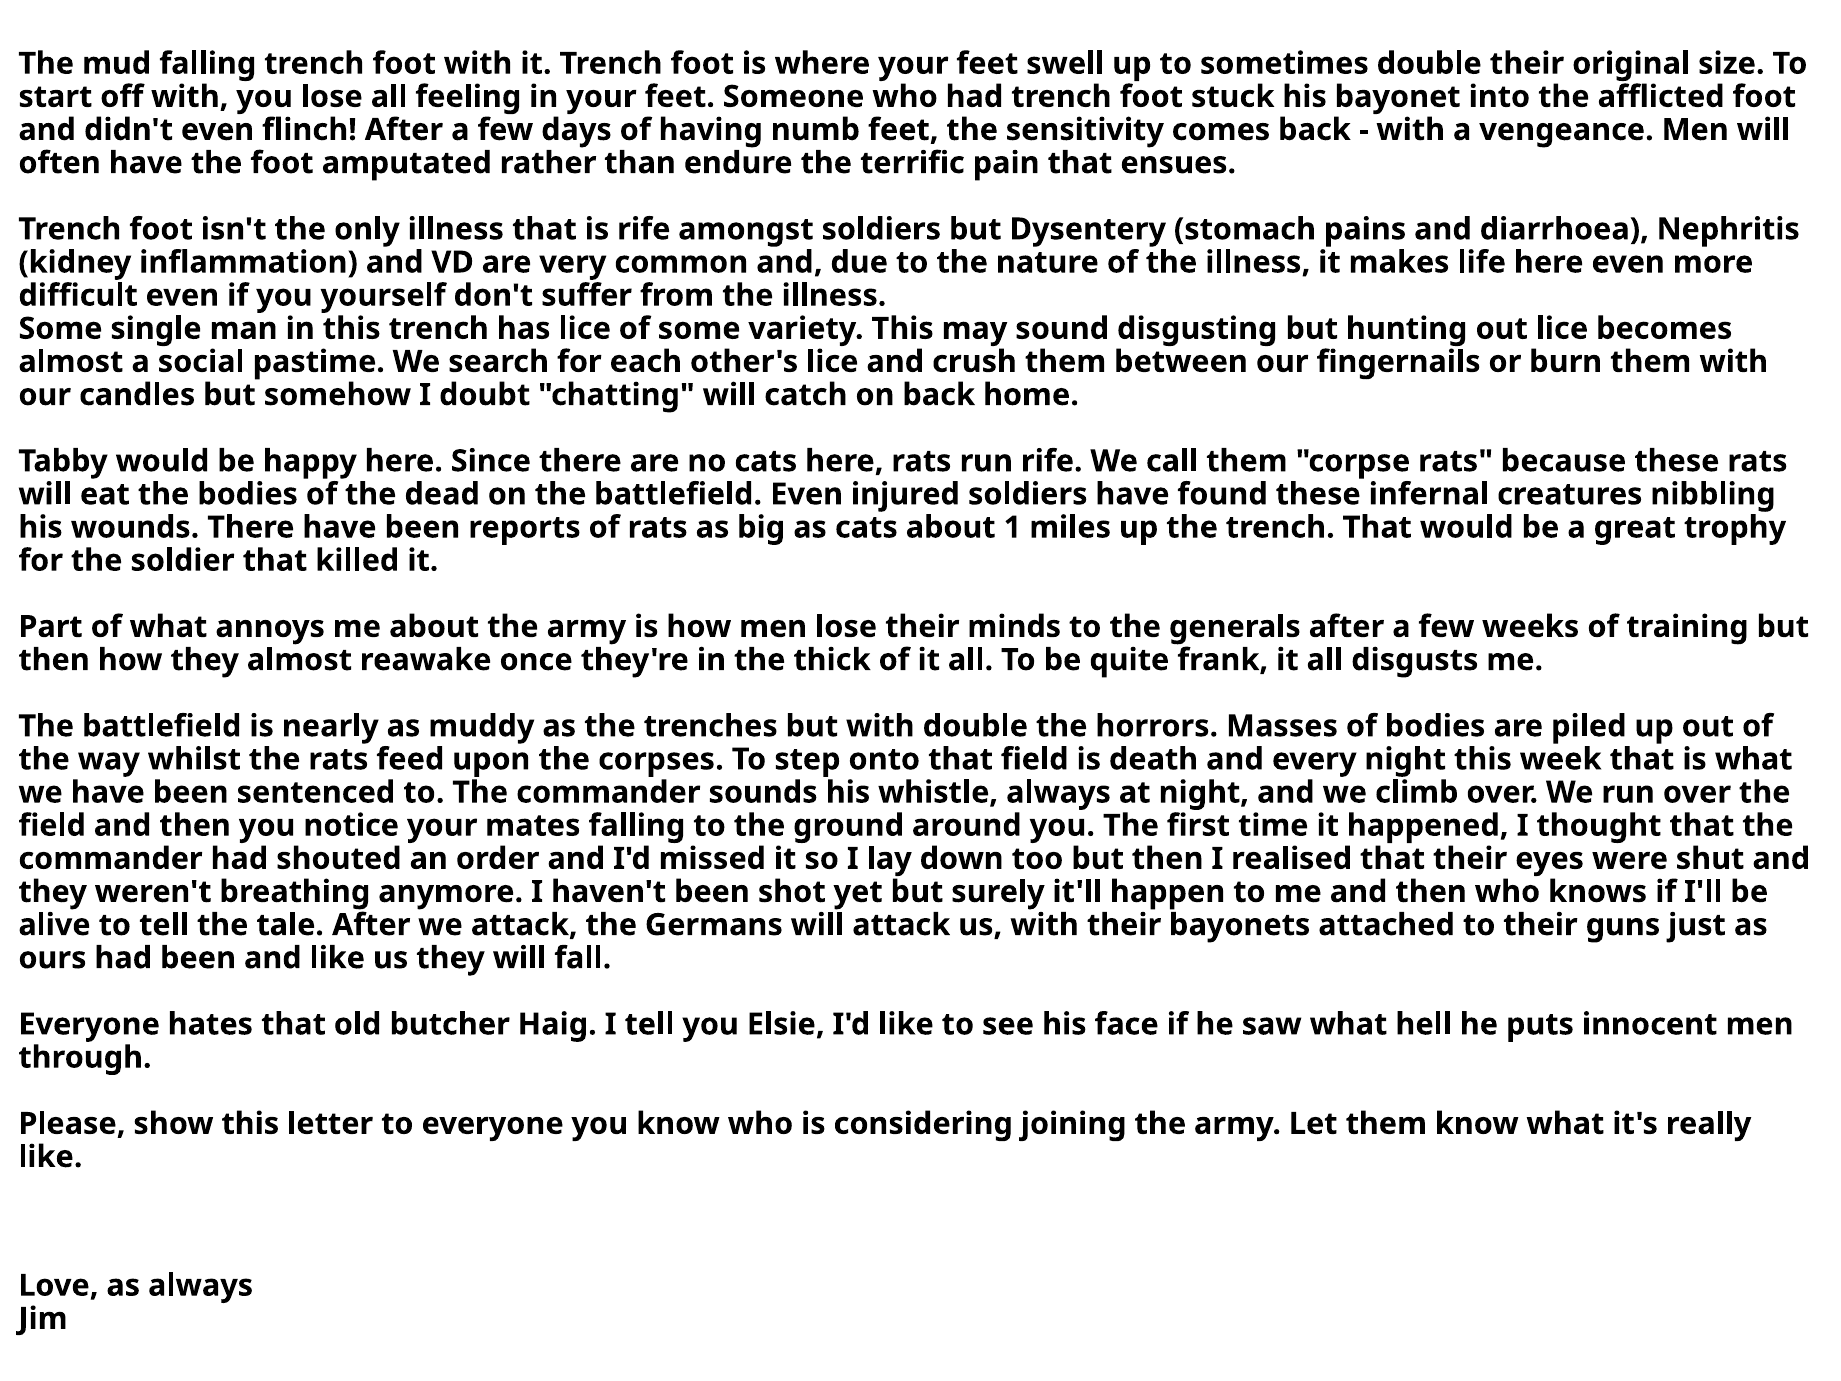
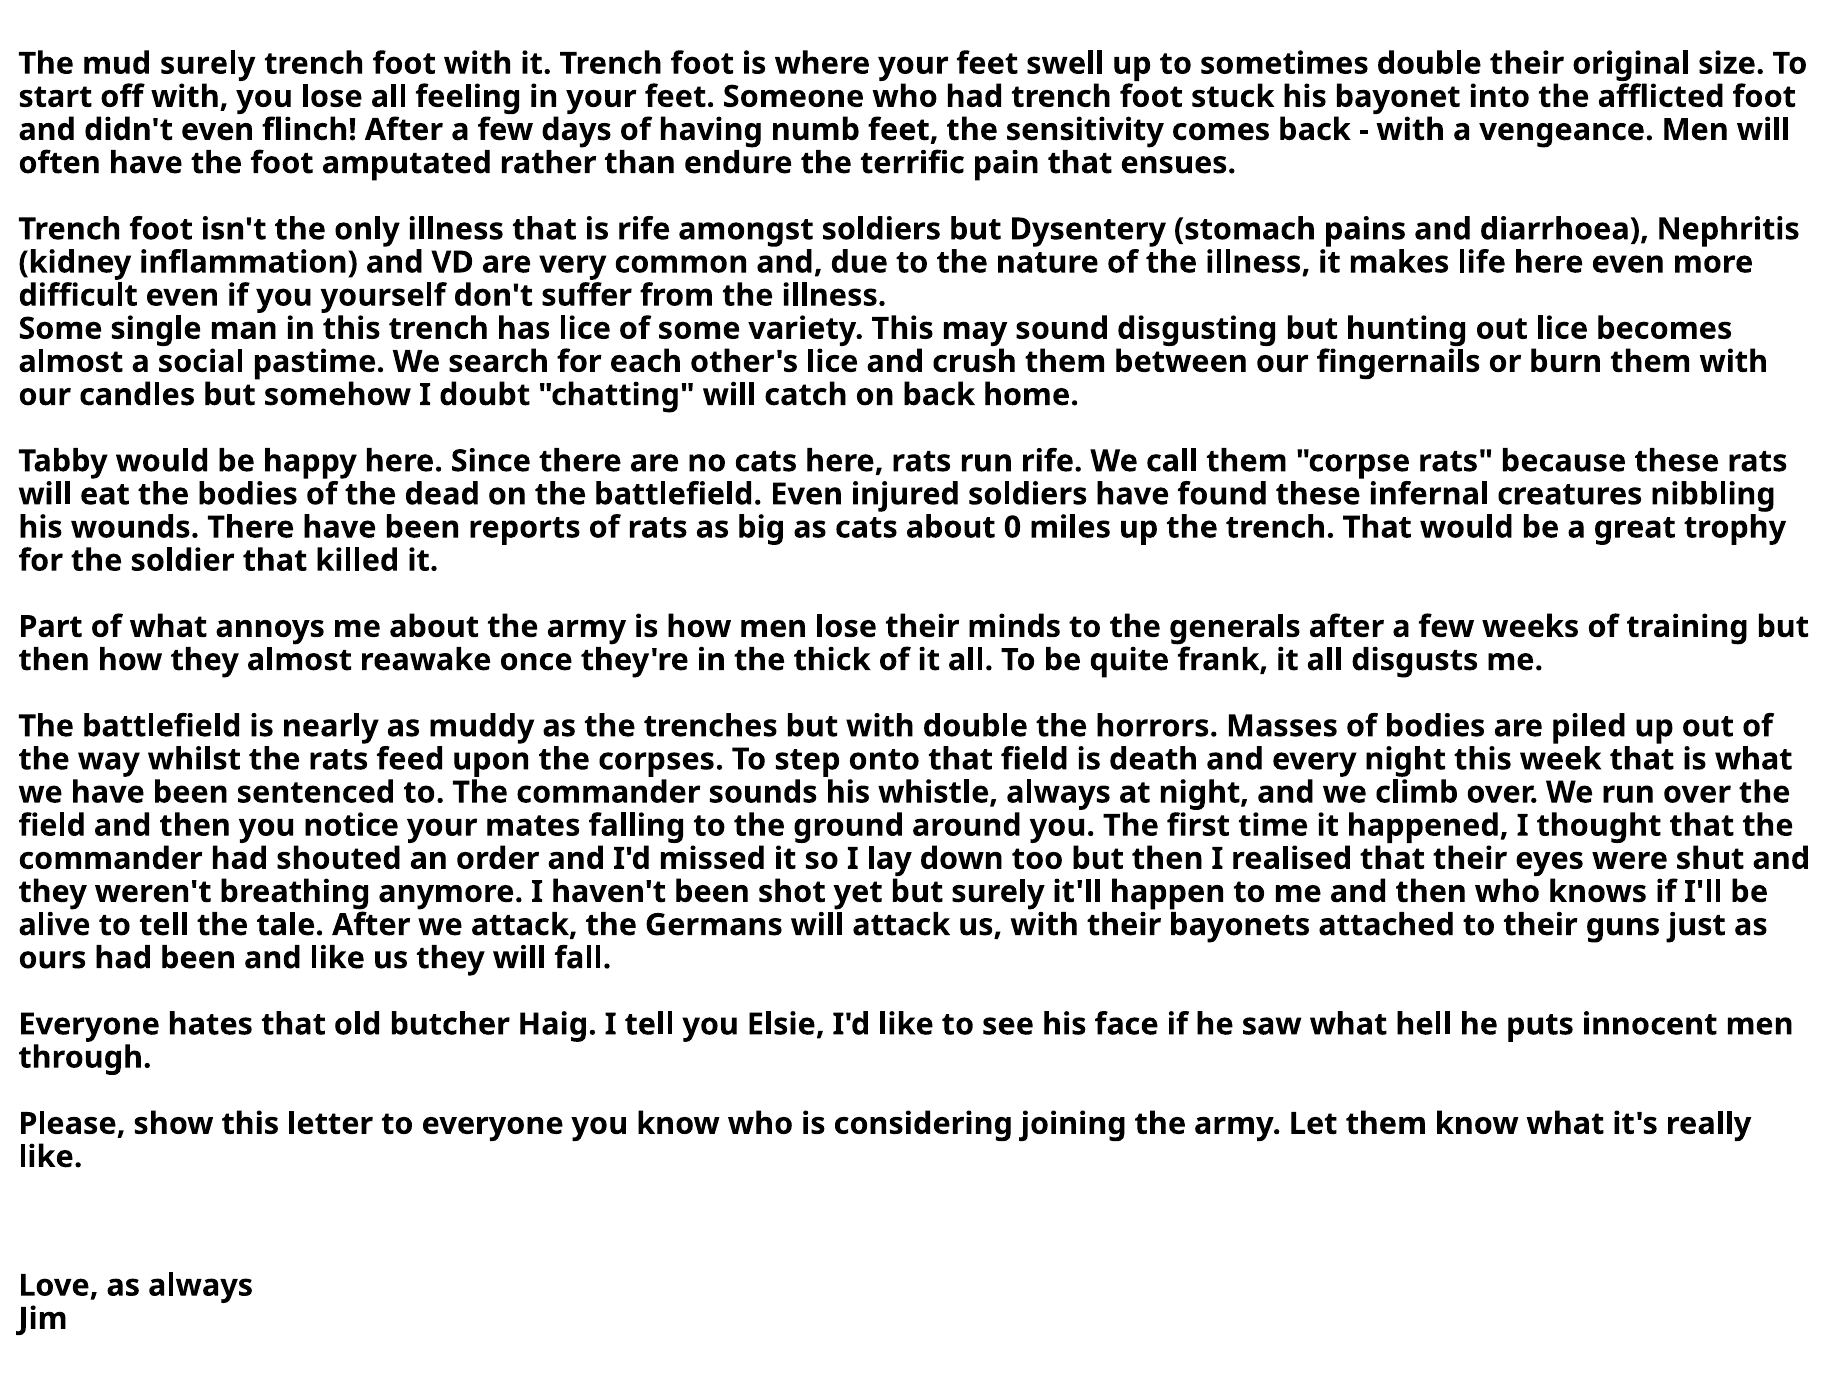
mud falling: falling -> surely
1: 1 -> 0
